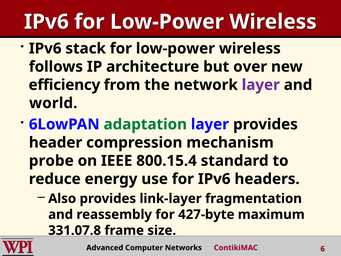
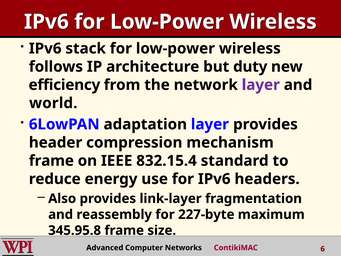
over: over -> duty
adaptation colour: green -> black
probe at (51, 161): probe -> frame
800.15.4: 800.15.4 -> 832.15.4
427-byte: 427-byte -> 227-byte
331.07.8: 331.07.8 -> 345.95.8
